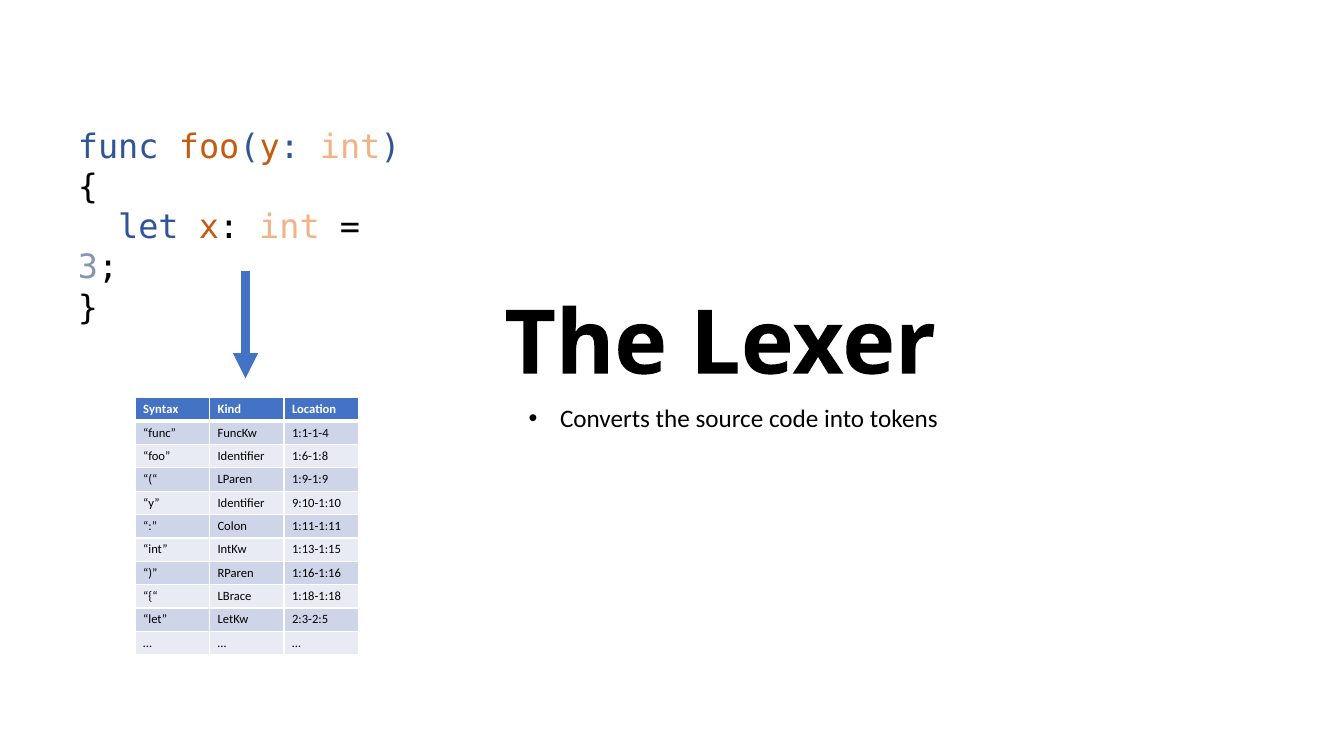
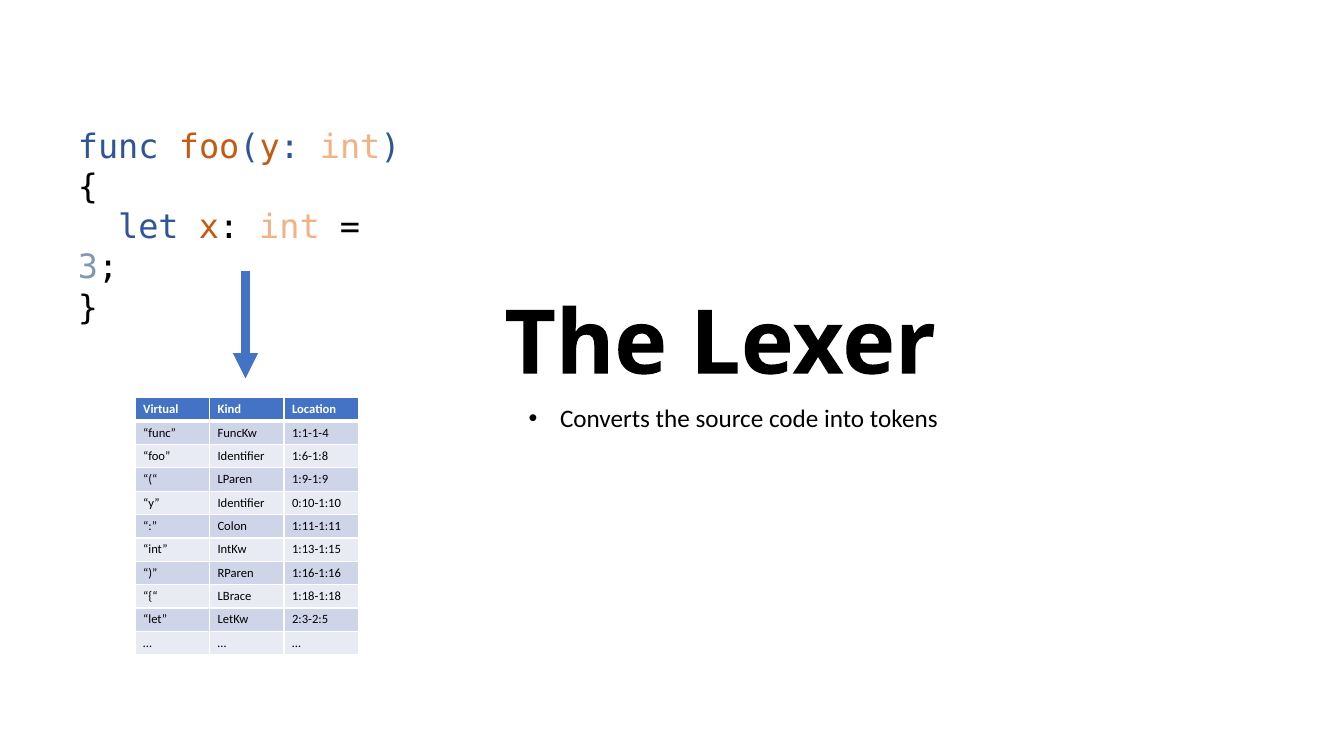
Syntax: Syntax -> Virtual
9:10-1:10: 9:10-1:10 -> 0:10-1:10
